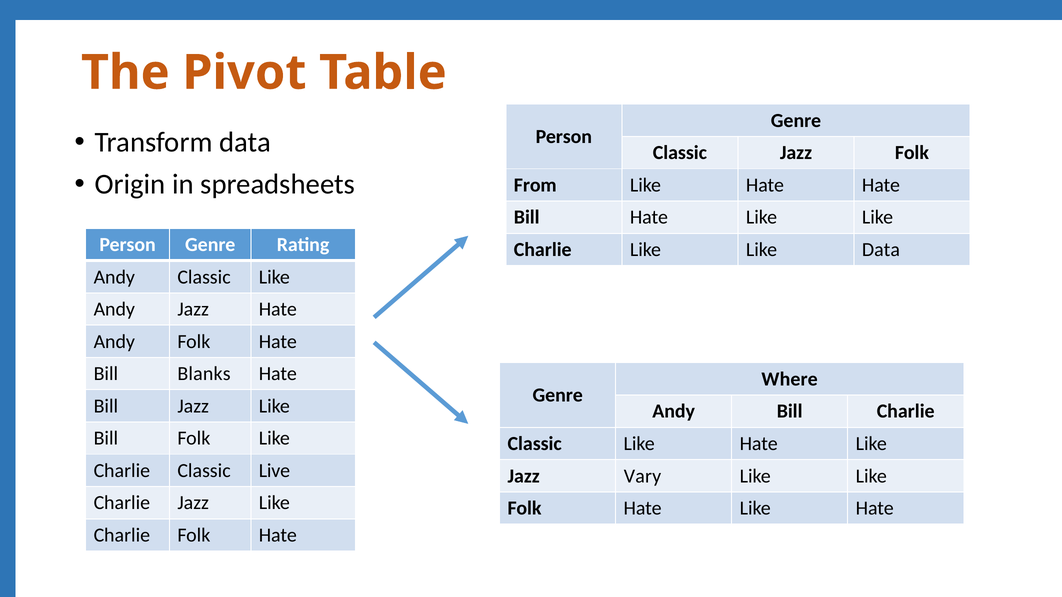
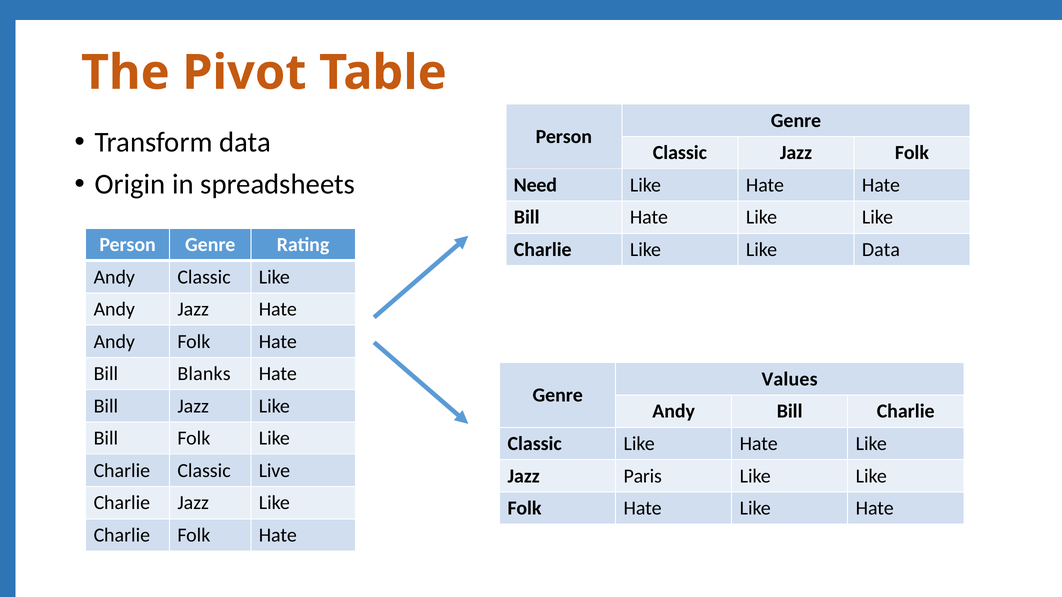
From: From -> Need
Where: Where -> Values
Vary: Vary -> Paris
